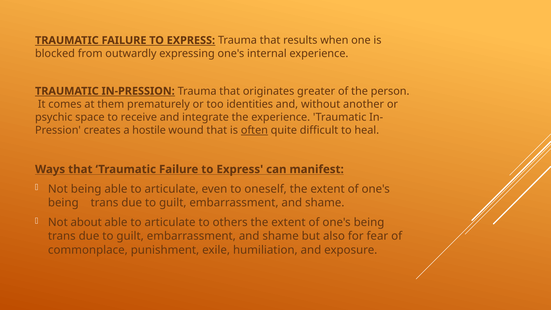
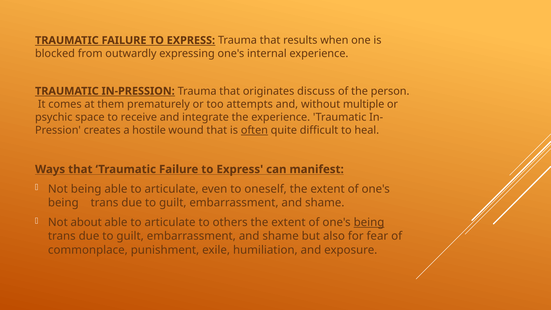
greater: greater -> discuss
identities: identities -> attempts
another: another -> multiple
being at (369, 222) underline: none -> present
